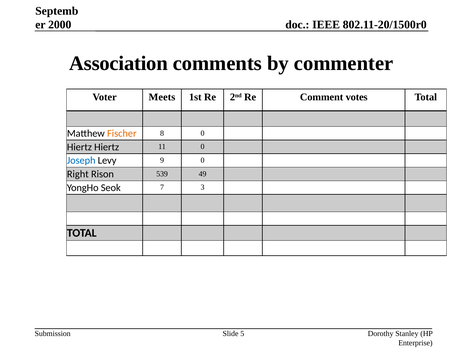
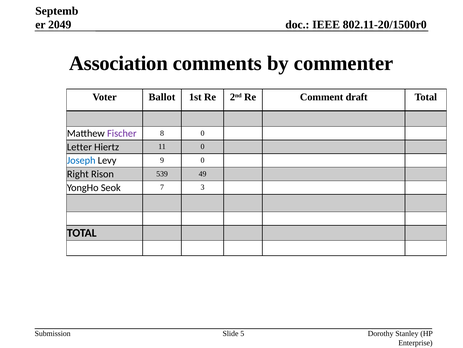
2000: 2000 -> 2049
Meets: Meets -> Ballot
votes: votes -> draft
Fischer colour: orange -> purple
Hiertz at (79, 147): Hiertz -> Letter
